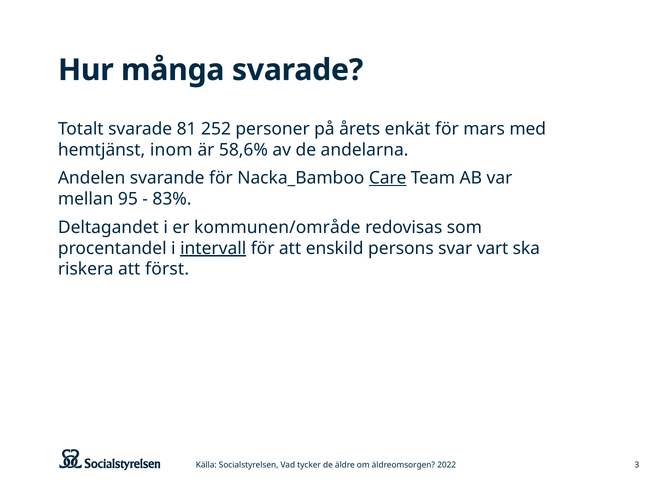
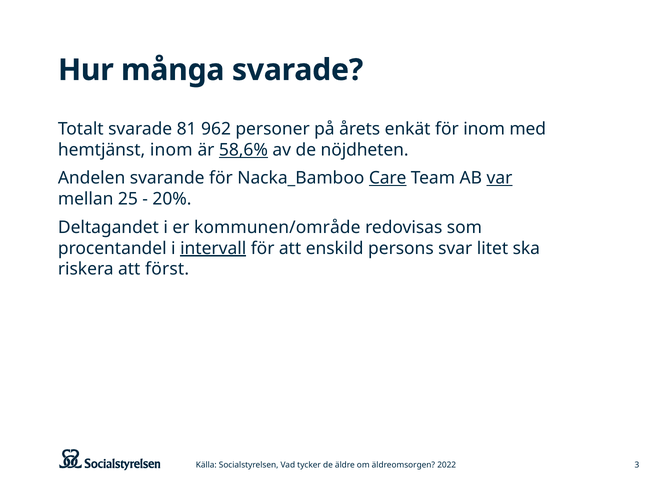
252: 252 -> 962
för mars: mars -> inom
58,6% underline: none -> present
andelarna: andelarna -> nöjdheten
var underline: none -> present
95: 95 -> 25
83%: 83% -> 20%
vart: vart -> litet
